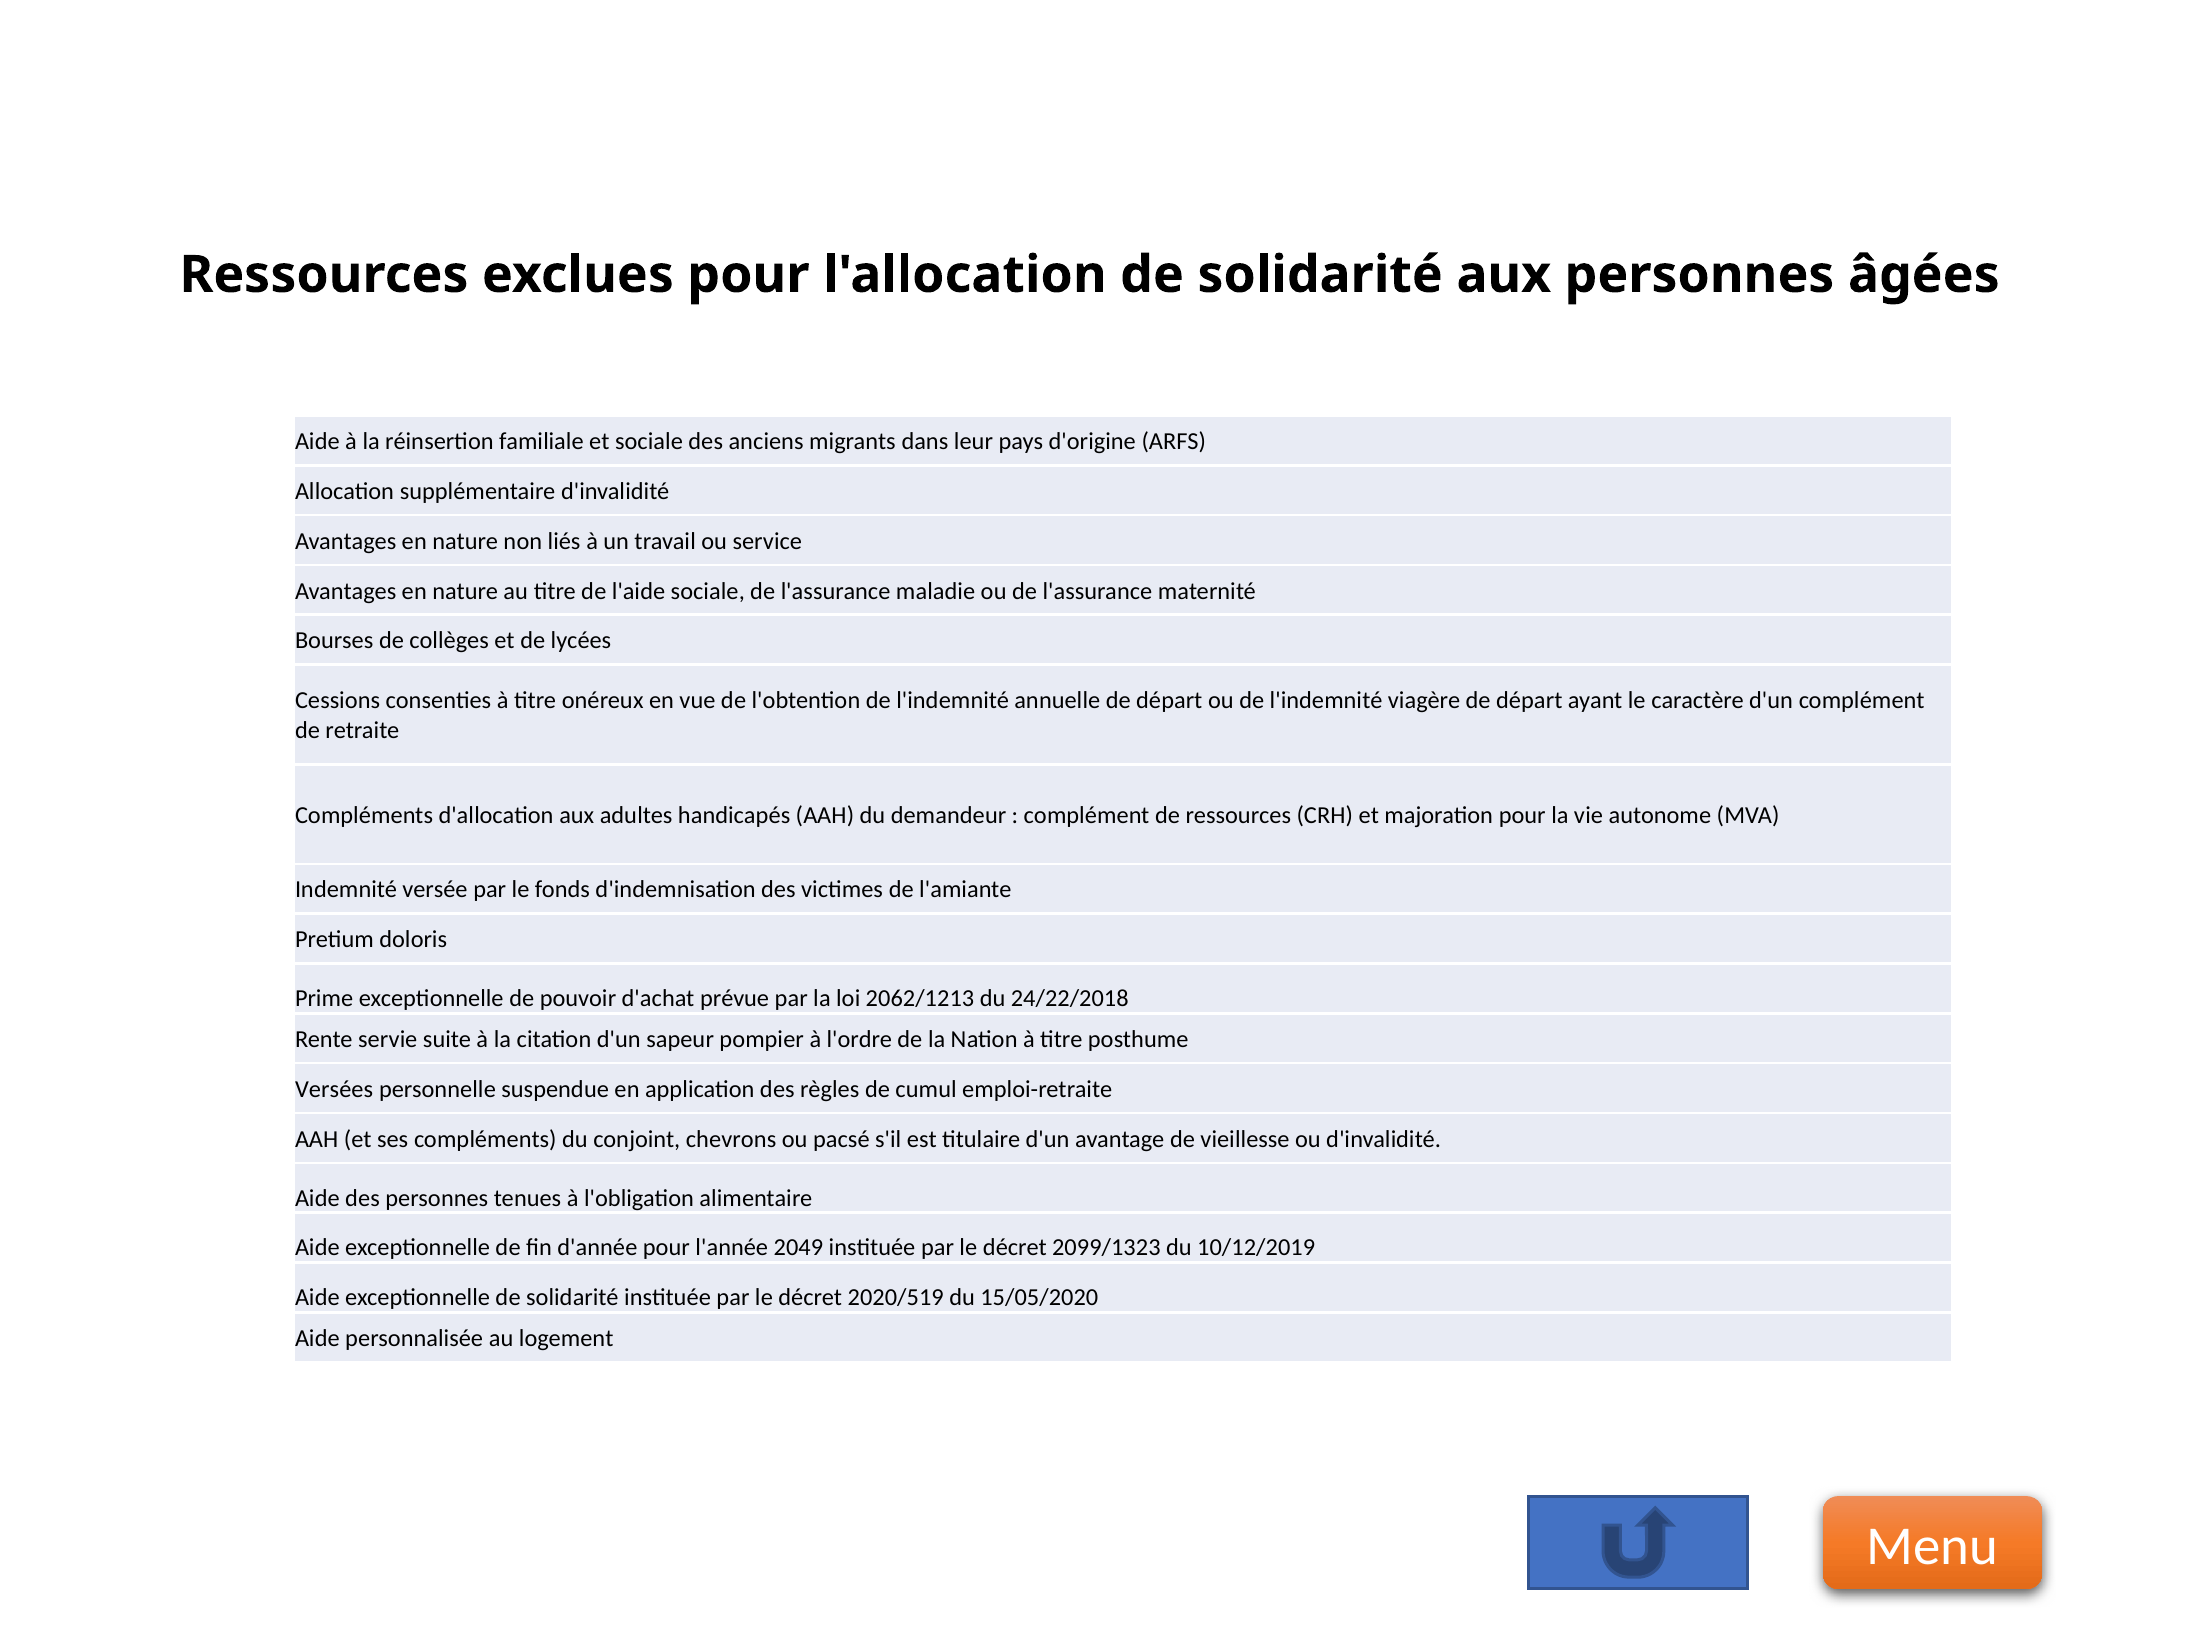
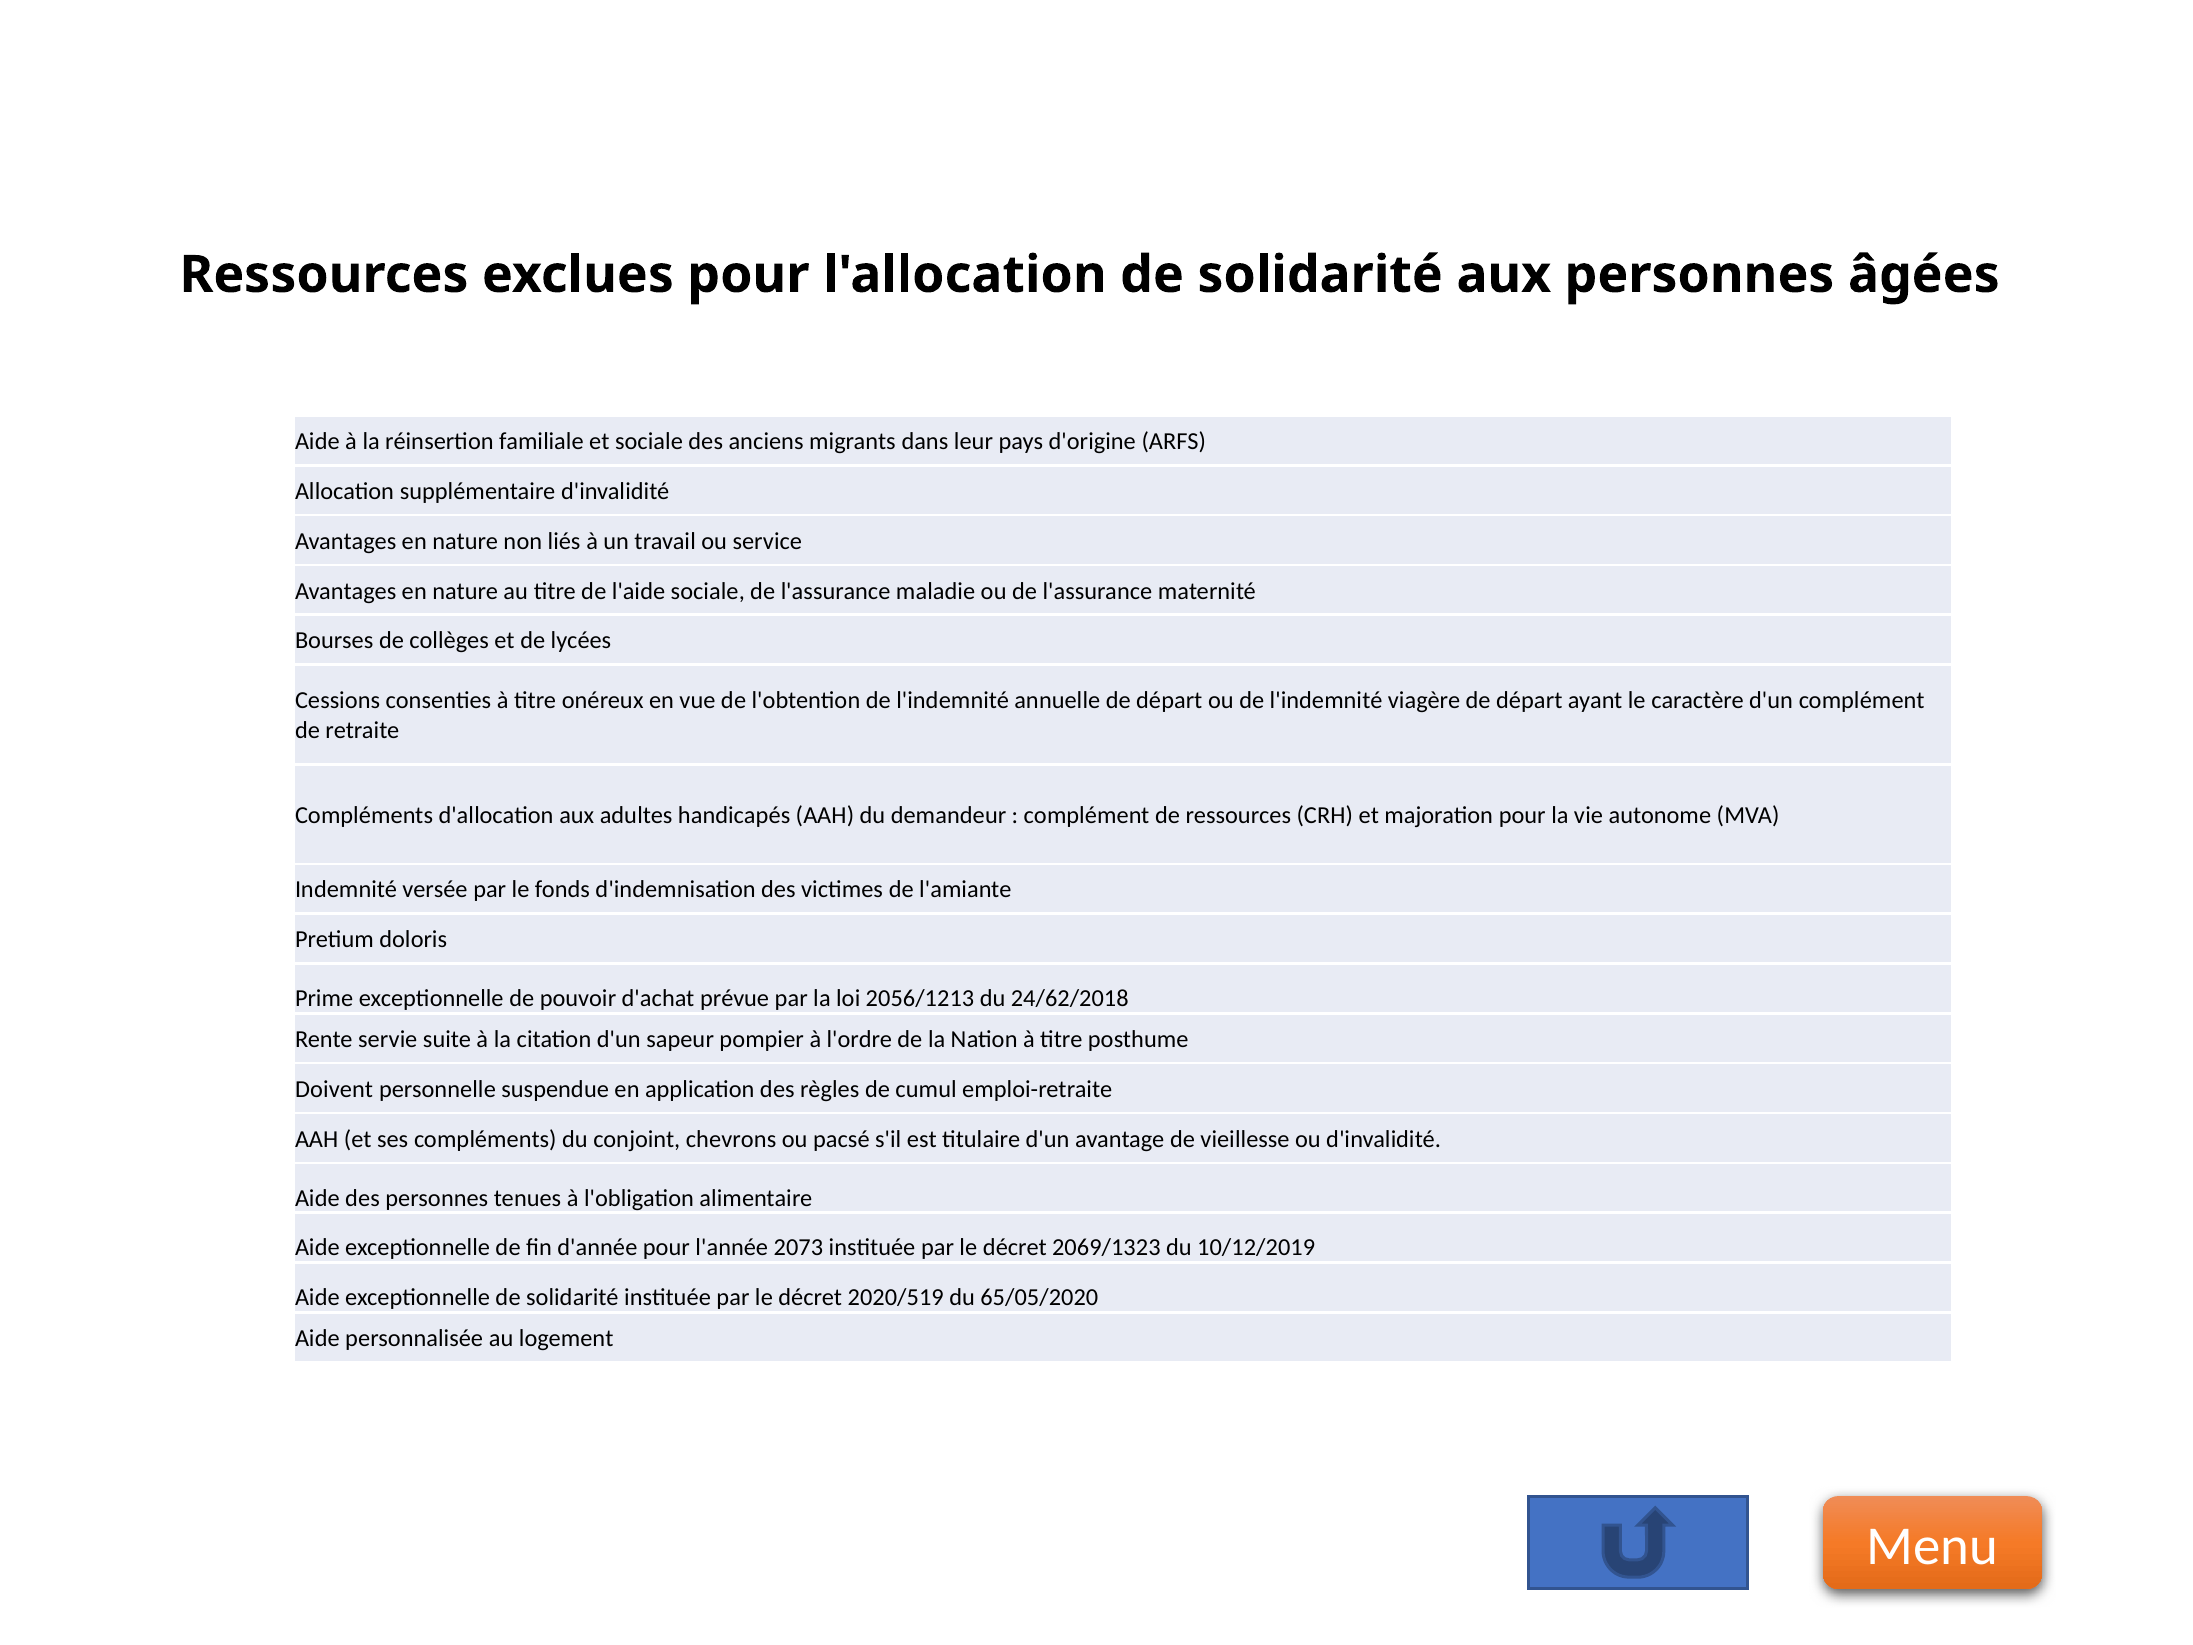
2062/1213: 2062/1213 -> 2056/1213
24/22/2018: 24/22/2018 -> 24/62/2018
Versées: Versées -> Doivent
2049: 2049 -> 2073
2099/1323: 2099/1323 -> 2069/1323
15/05/2020: 15/05/2020 -> 65/05/2020
